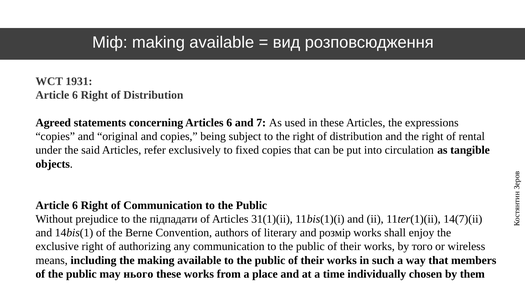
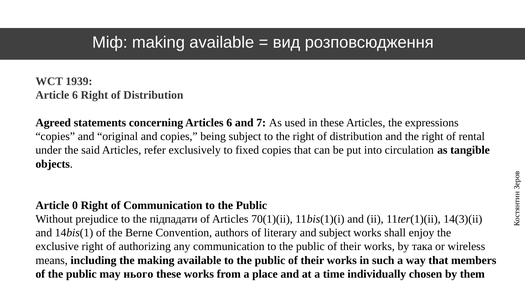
1931: 1931 -> 1939
6 at (75, 205): 6 -> 0
31(1)(ii: 31(1)(ii -> 70(1)(ii
14(7)(ii: 14(7)(ii -> 14(3)(ii
and розмір: розмір -> subject
того: того -> така
